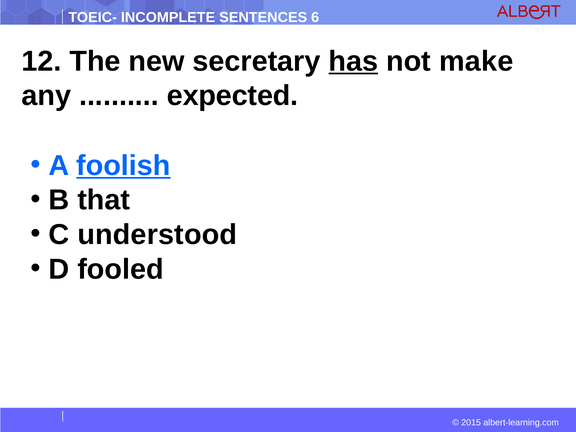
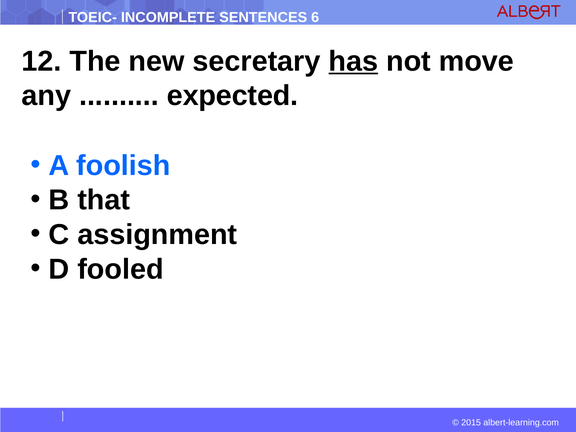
make: make -> move
foolish underline: present -> none
understood: understood -> assignment
